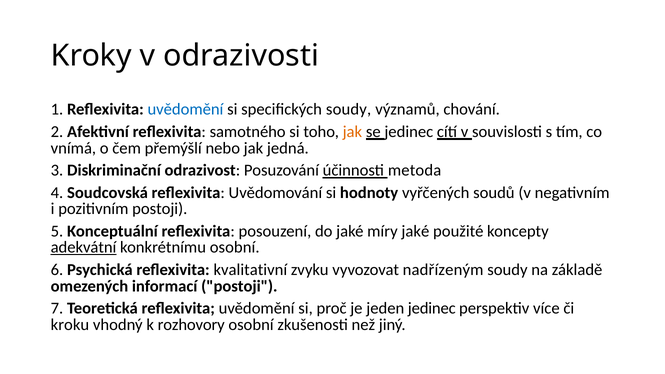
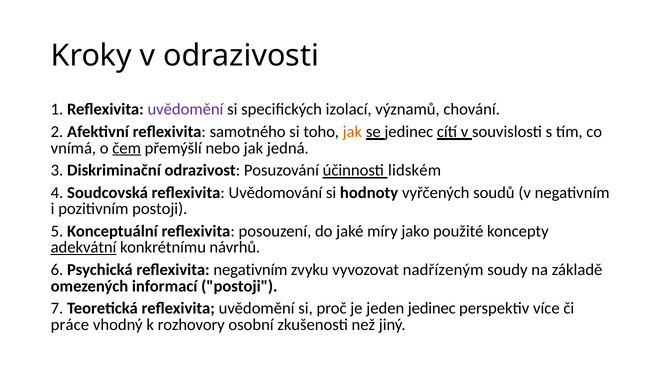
uvědomění at (185, 109) colour: blue -> purple
specifických soudy: soudy -> izolací
čem underline: none -> present
metoda: metoda -> lidském
míry jaké: jaké -> jako
konkrétnímu osobní: osobní -> návrhů
reflexivita kvalitativní: kvalitativní -> negativním
kroku: kroku -> práce
